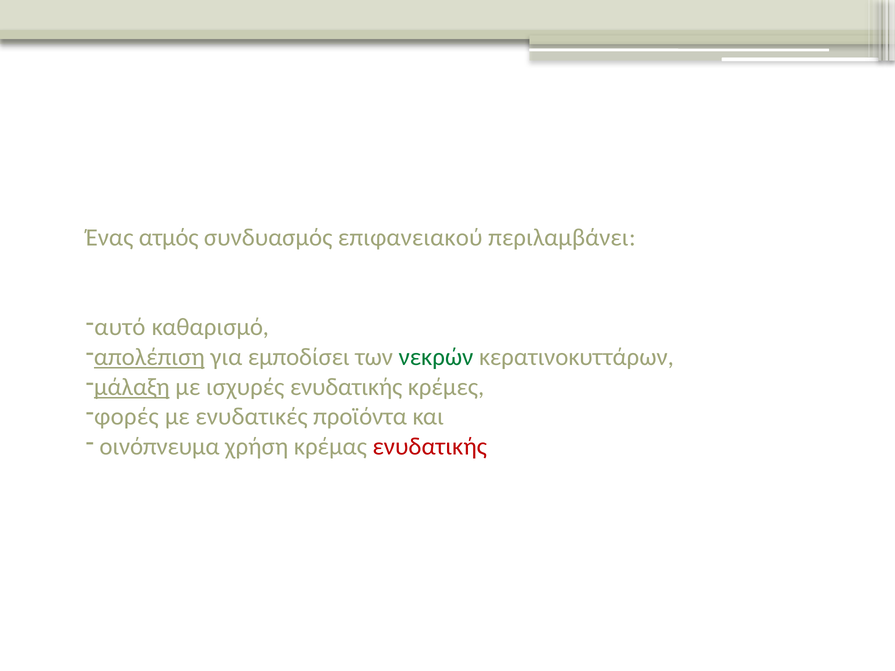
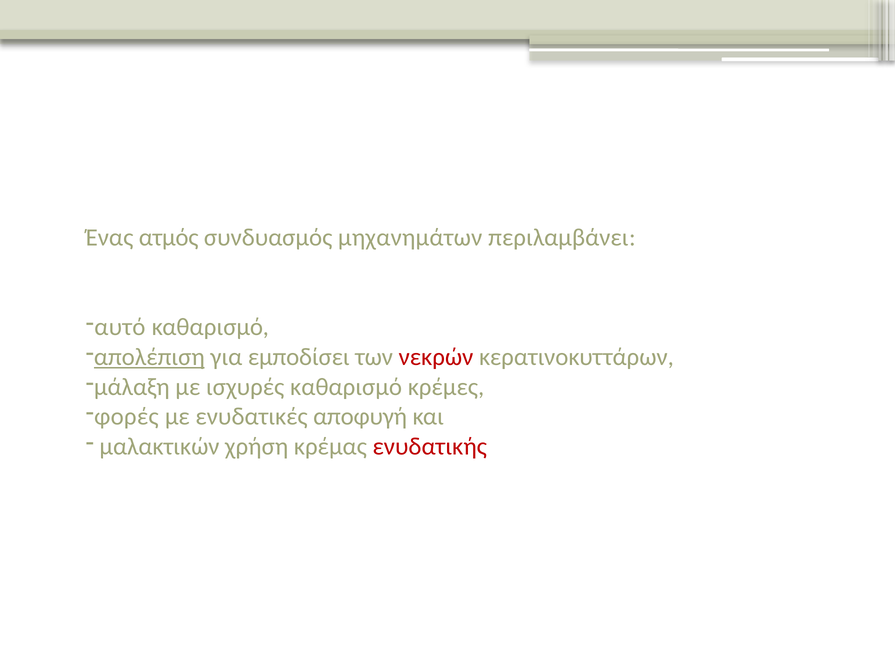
επιφανειακού: επιφανειακού -> μηχανημάτων
νεκρών colour: green -> red
μάλαξη underline: present -> none
ισχυρές ενυδατικής: ενυδατικής -> καθαρισμό
προϊόντα: προϊόντα -> αποφυγή
οινόπνευμα: οινόπνευμα -> μαλακτικών
